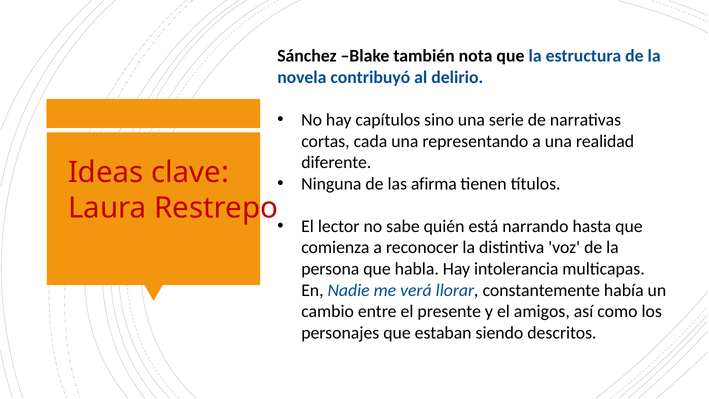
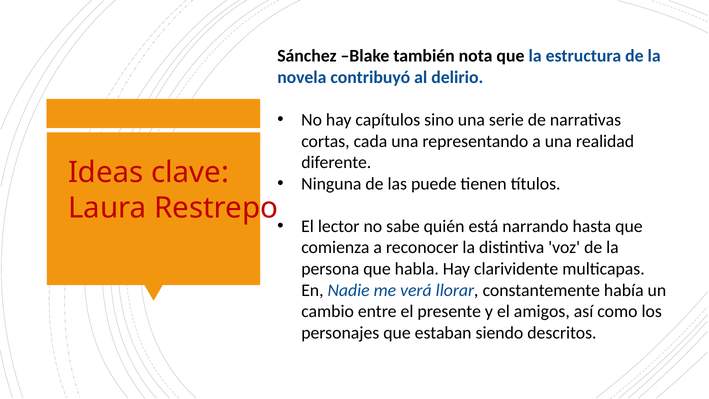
afirma: afirma -> puede
intolerancia: intolerancia -> clarividente
